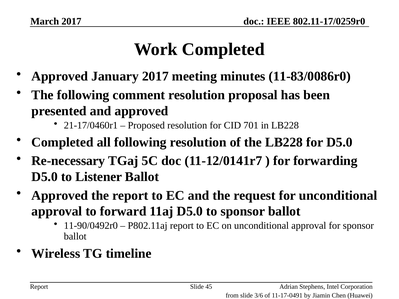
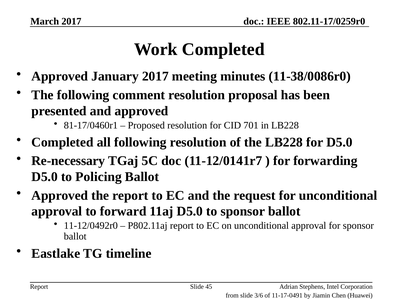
11-83/0086r0: 11-83/0086r0 -> 11-38/0086r0
21-17/0460r1: 21-17/0460r1 -> 81-17/0460r1
Listener: Listener -> Policing
11-90/0492r0: 11-90/0492r0 -> 11-12/0492r0
Wireless: Wireless -> Eastlake
